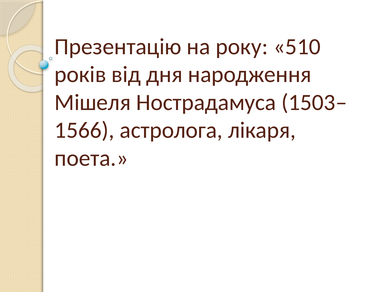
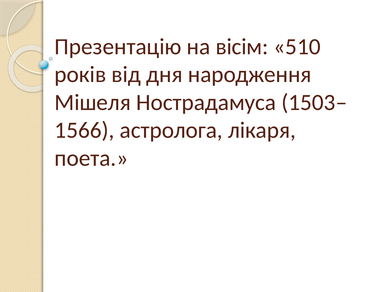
року: року -> вісім
